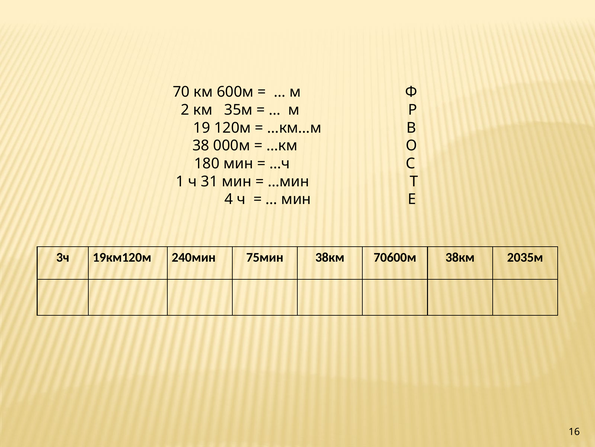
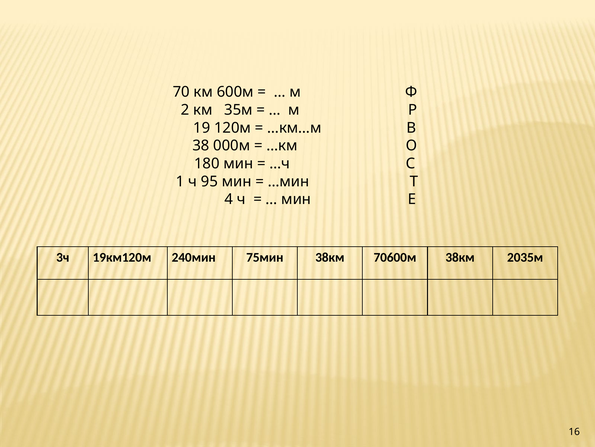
31: 31 -> 95
